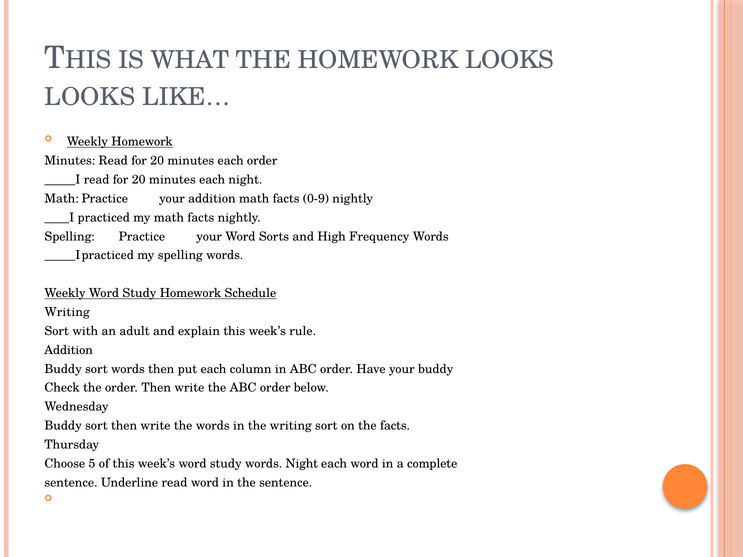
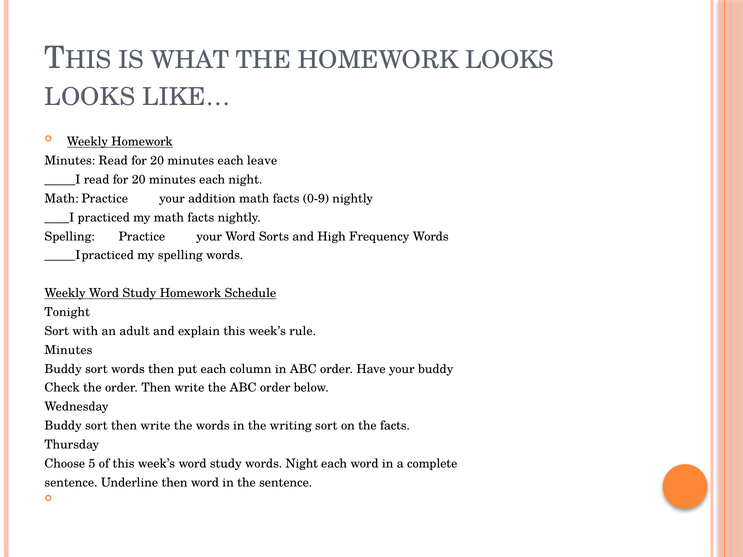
each order: order -> leave
Writing at (67, 312): Writing -> Tonight
Addition at (69, 350): Addition -> Minutes
Underline read: read -> then
